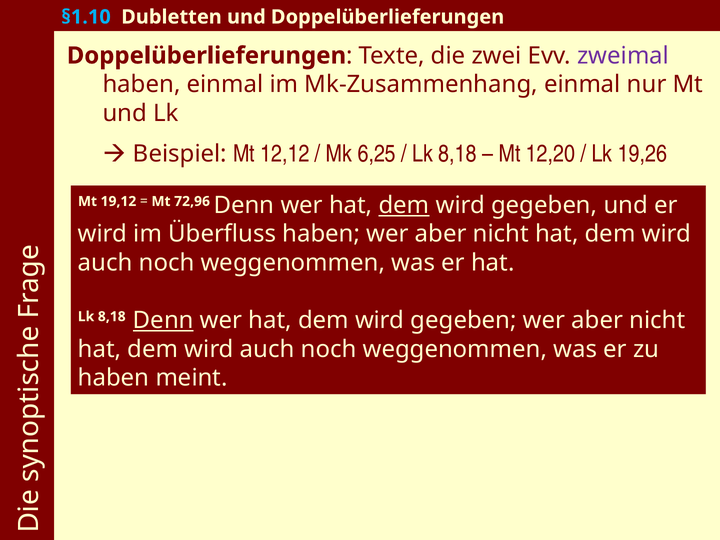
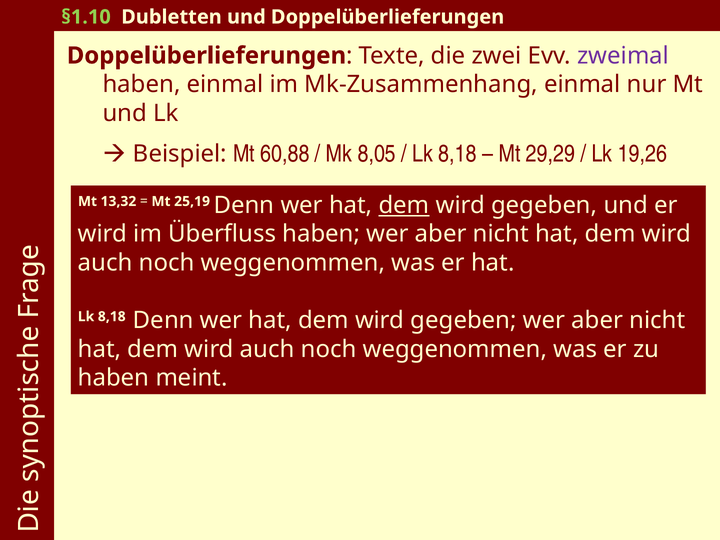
§1.10 colour: light blue -> light green
12,12: 12,12 -> 60,88
6,25: 6,25 -> 8,05
12,20: 12,20 -> 29,29
19,12: 19,12 -> 13,32
72,96: 72,96 -> 25,19
Denn at (163, 320) underline: present -> none
